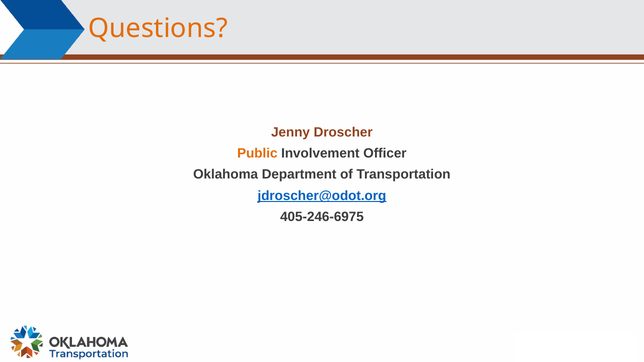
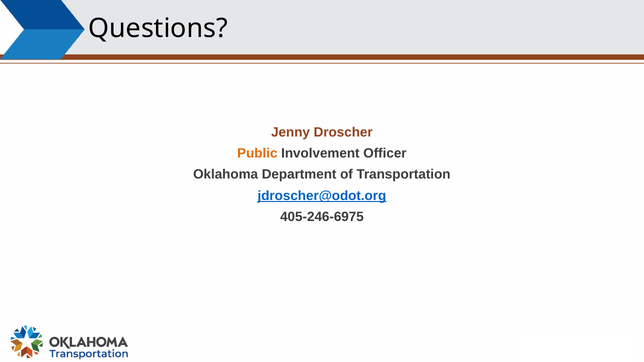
Questions colour: orange -> black
